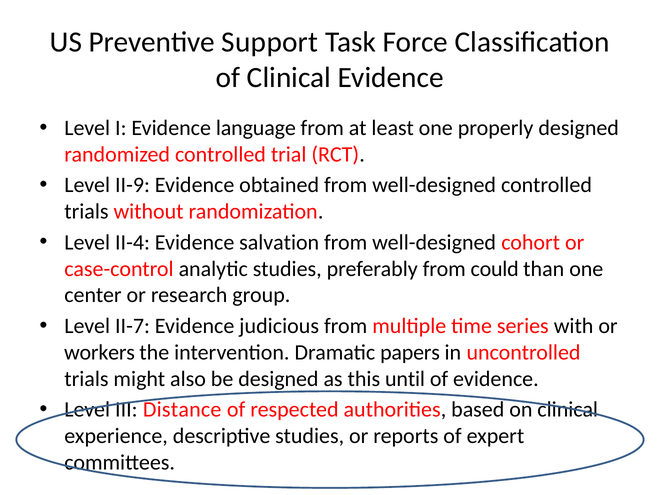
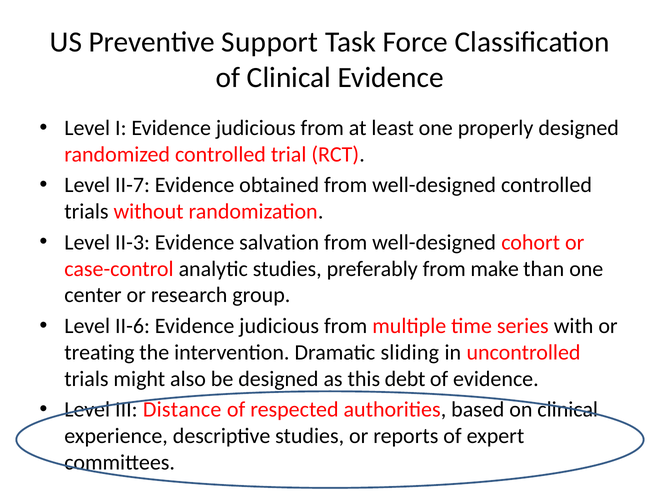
I Evidence language: language -> judicious
II-9: II-9 -> II-7
II-4: II-4 -> II-3
could: could -> make
II-7: II-7 -> II-6
workers: workers -> treating
papers: papers -> sliding
until: until -> debt
